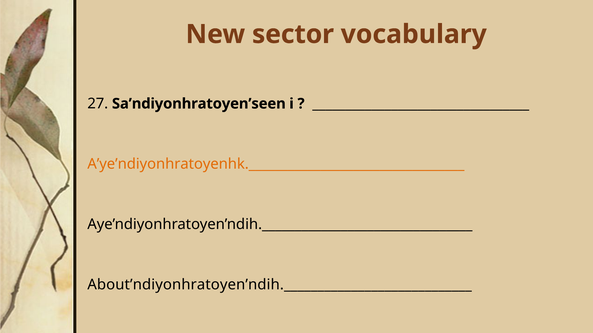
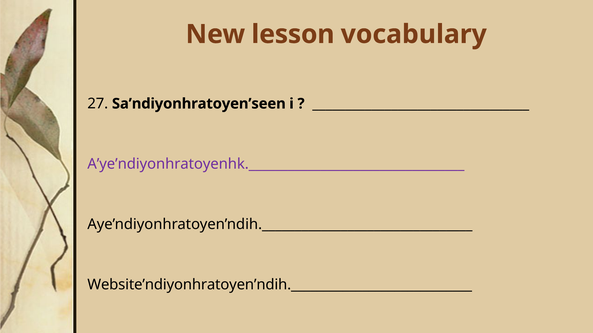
sector: sector -> lesson
A’ye’ndiyonhratoyenhk._________________________________ colour: orange -> purple
About’ndiyonhratoyen’ndih.____________________________: About’ndiyonhratoyen’ndih.____________________________ -> Website’ndiyonhratoyen’ndih.____________________________
